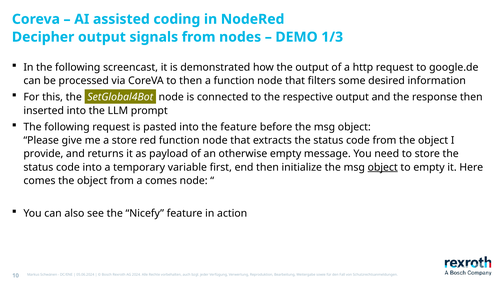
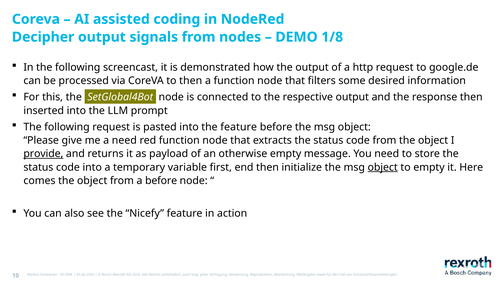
1/3: 1/3 -> 1/8
a store: store -> need
provide underline: none -> present
a comes: comes -> before
